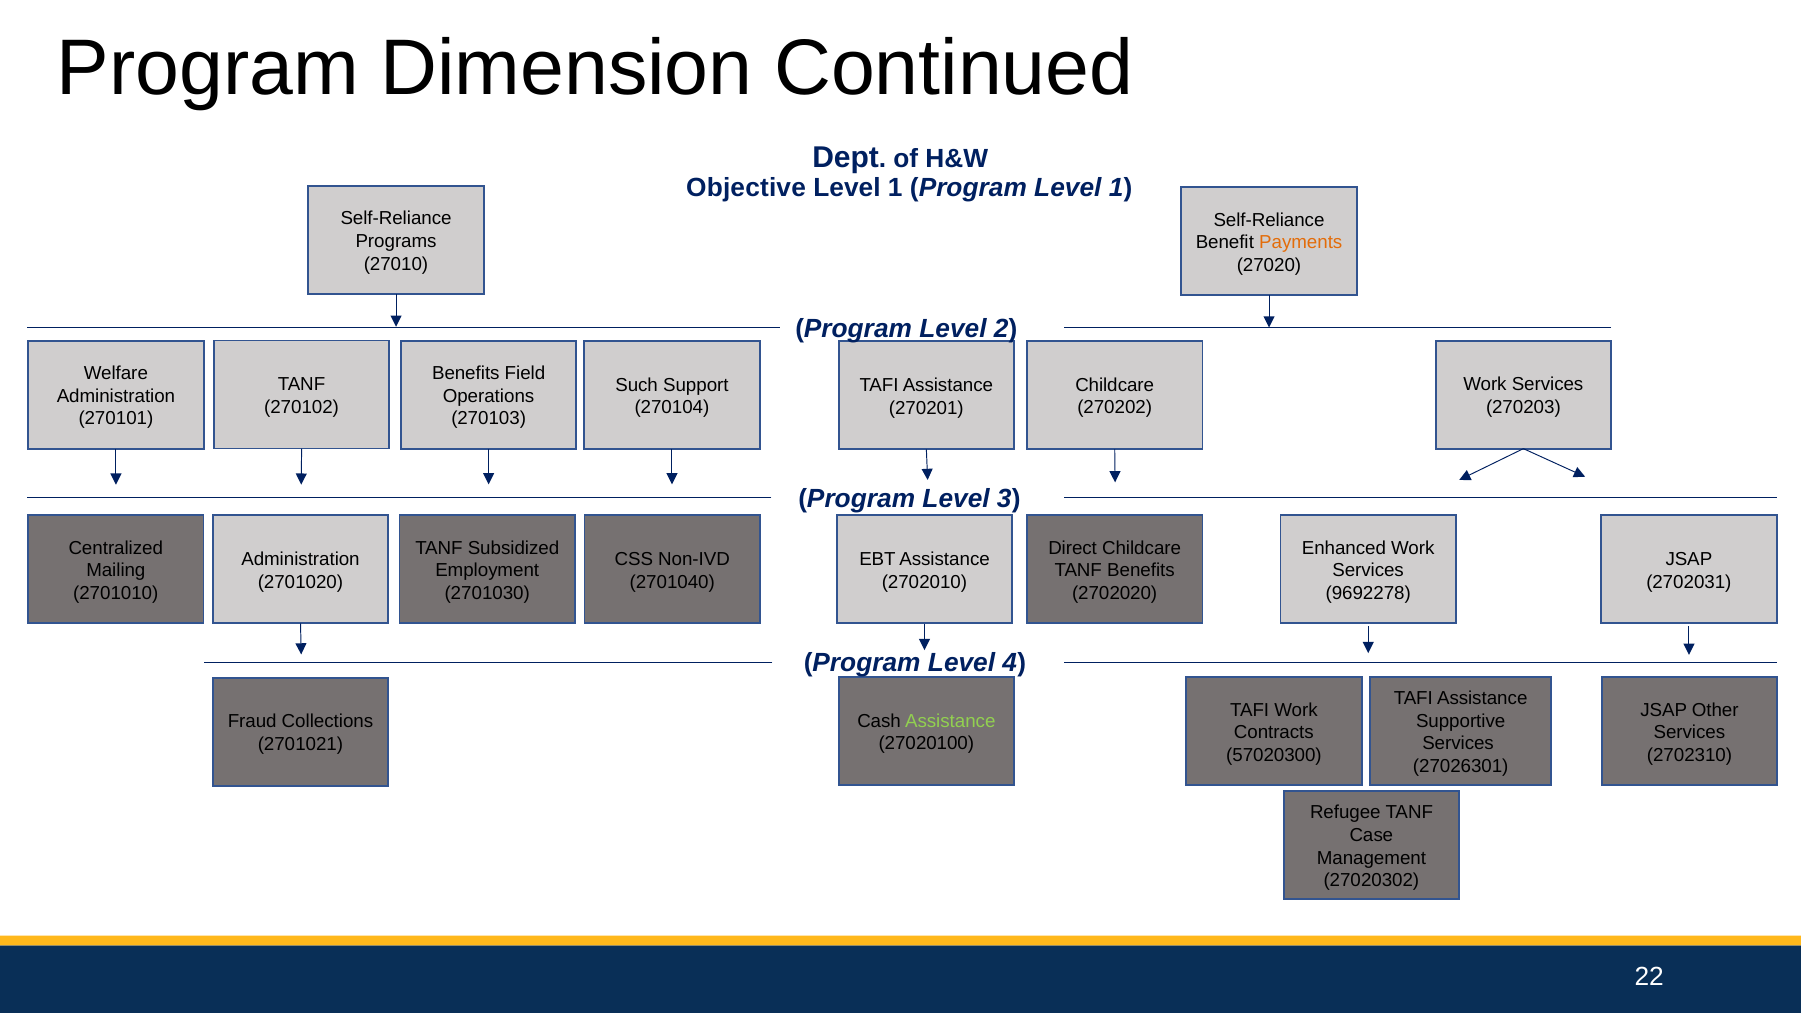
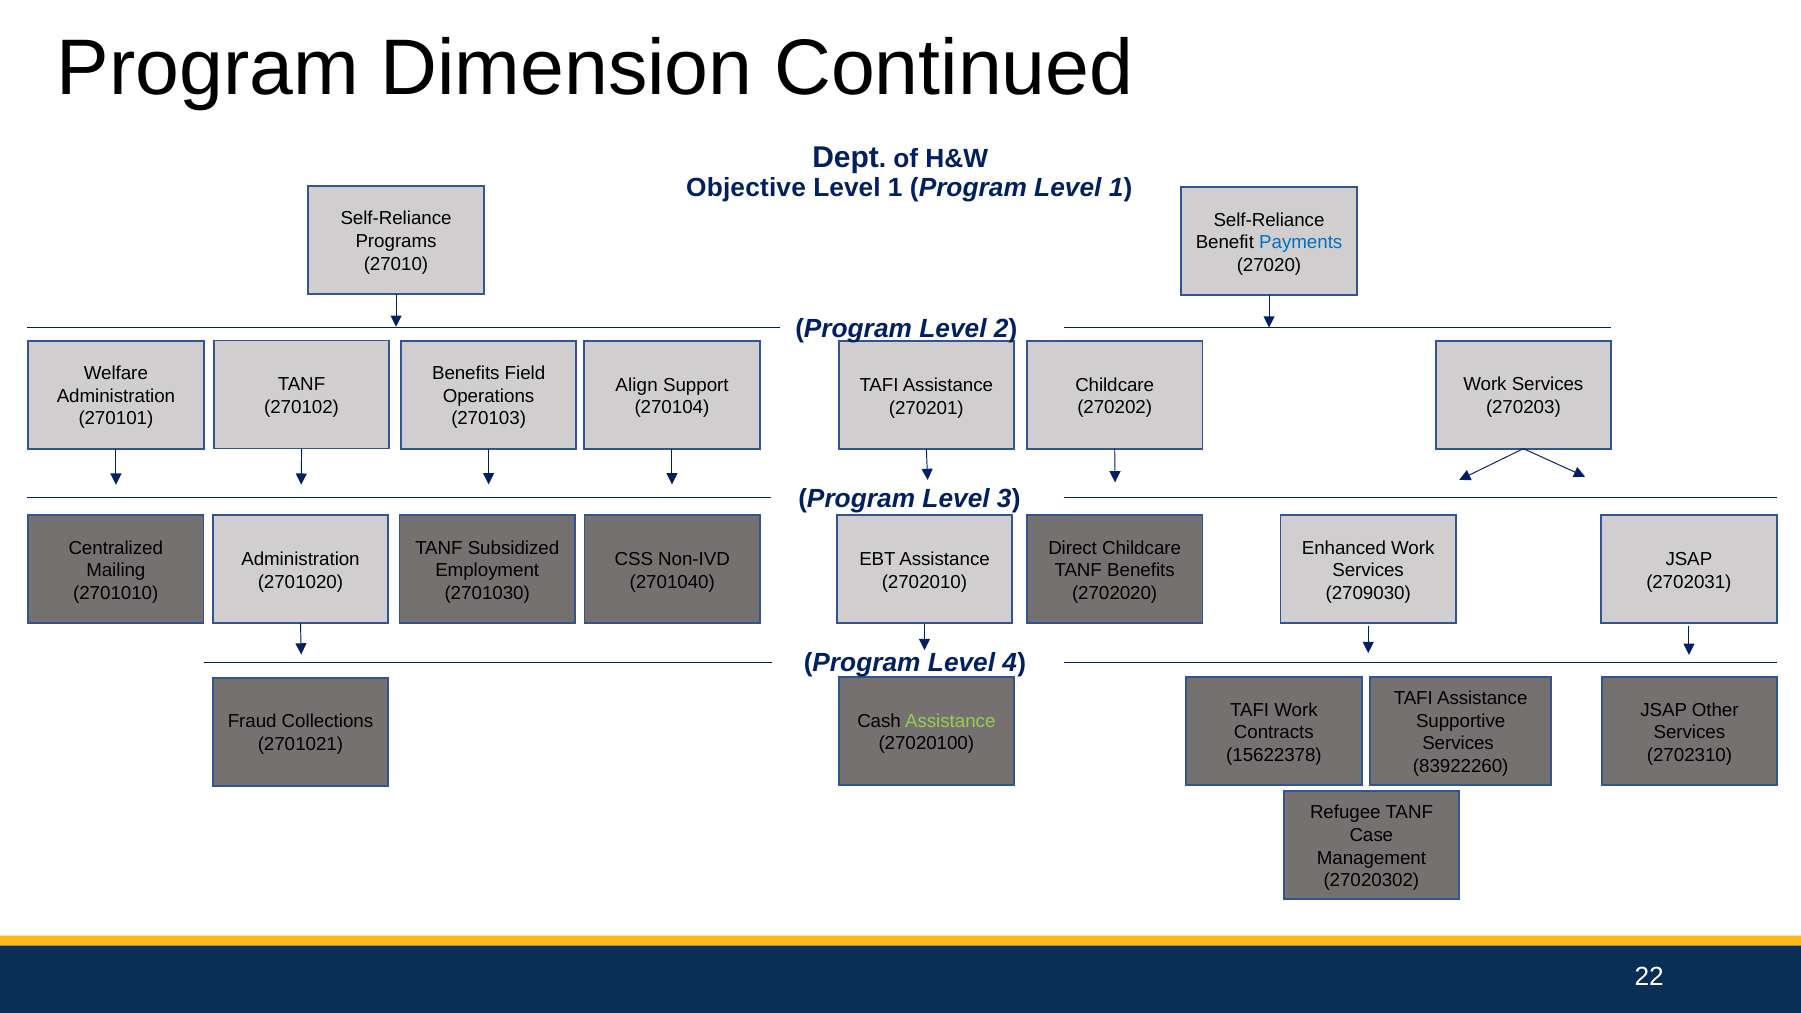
Payments colour: orange -> blue
Such: Such -> Align
9692278: 9692278 -> 2709030
57020300: 57020300 -> 15622378
27026301: 27026301 -> 83922260
